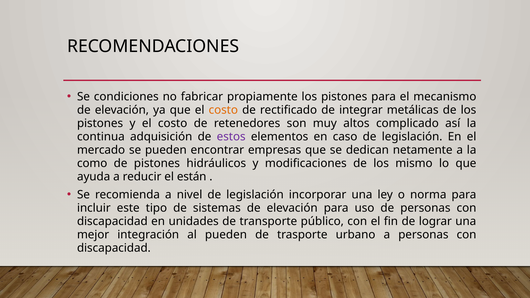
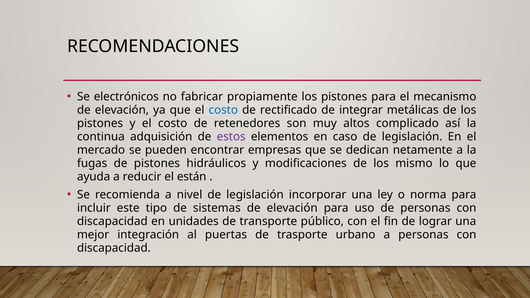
condiciones: condiciones -> electrónicos
costo at (223, 110) colour: orange -> blue
como: como -> fugas
al pueden: pueden -> puertas
